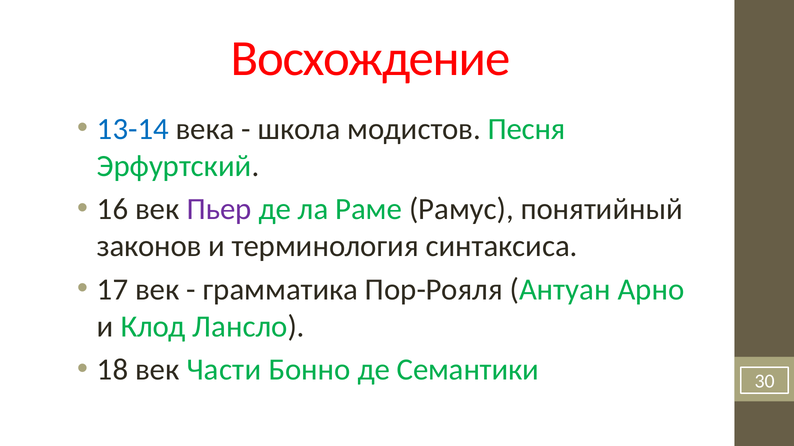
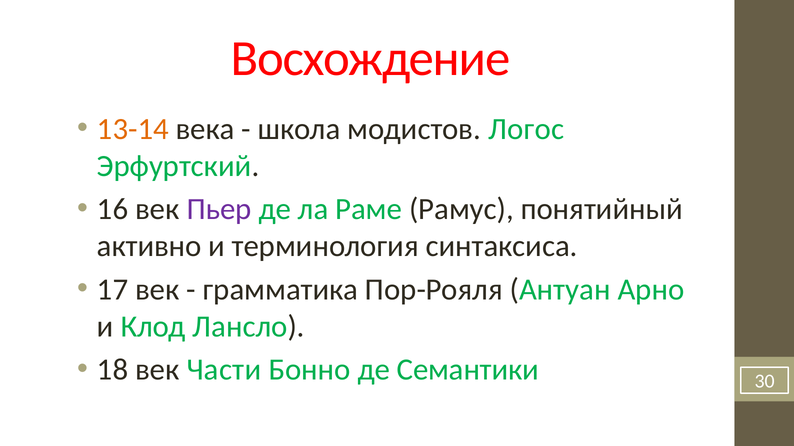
13-14 colour: blue -> orange
Песня: Песня -> Логос
законов: законов -> активно
